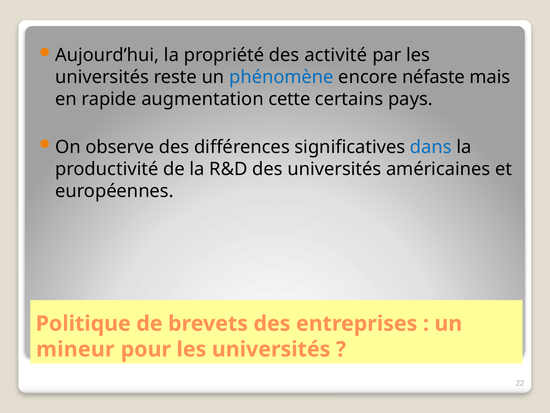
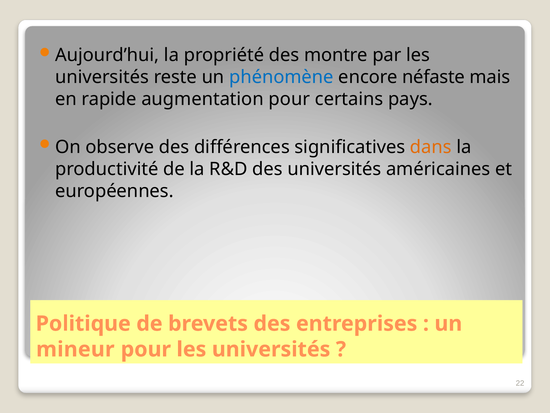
activité: activité -> montre
augmentation cette: cette -> pour
dans colour: blue -> orange
